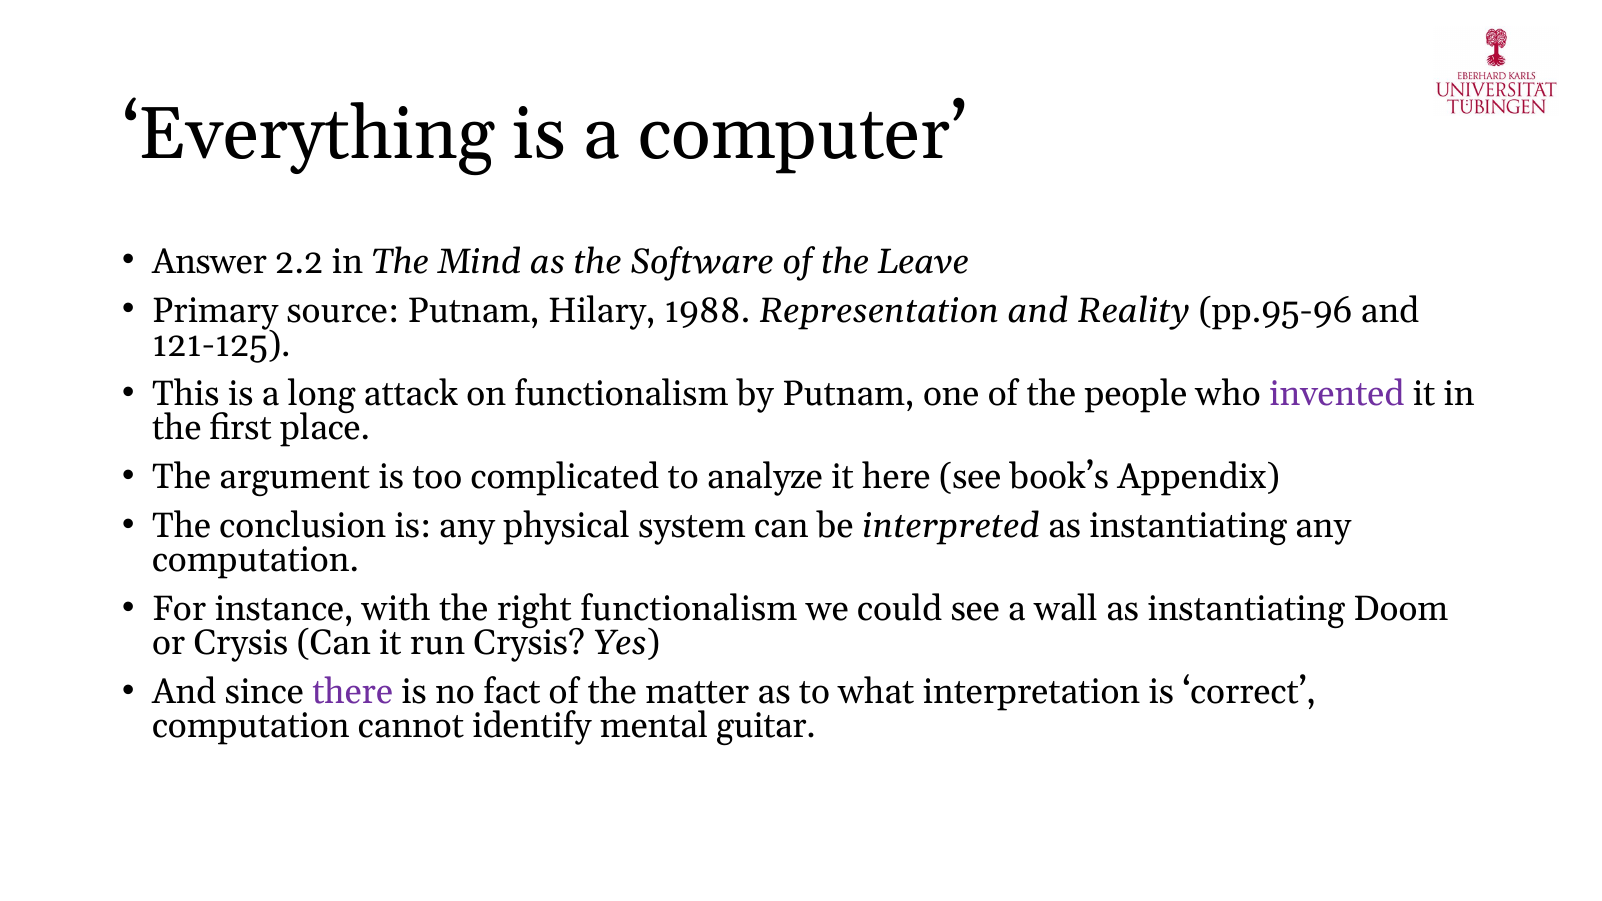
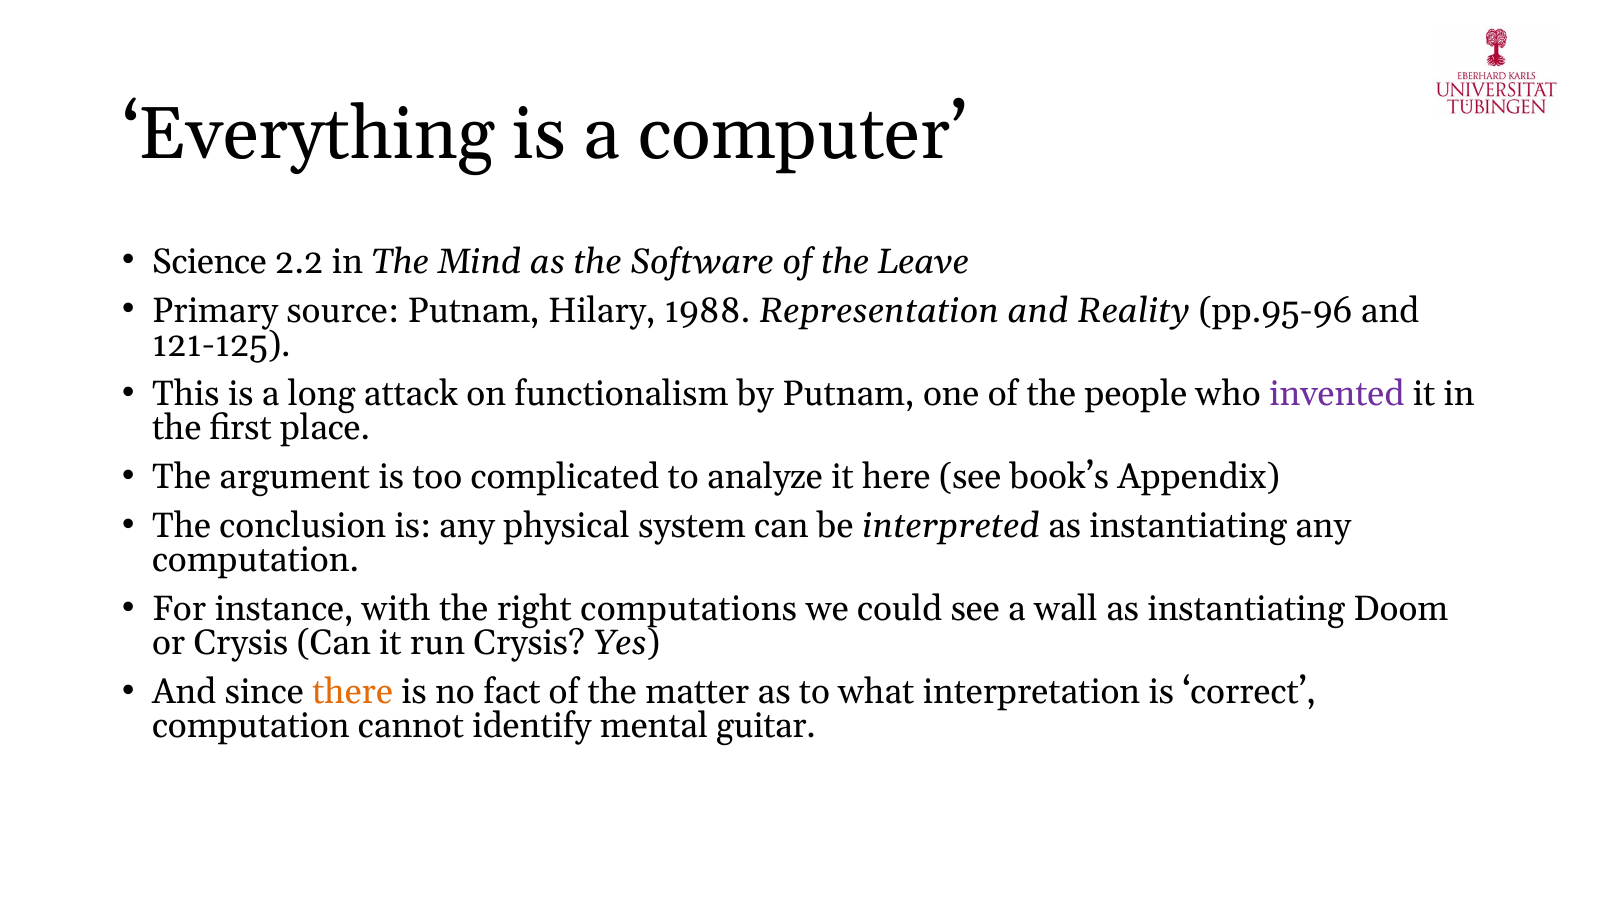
Answer: Answer -> Science
right functionalism: functionalism -> computations
there colour: purple -> orange
